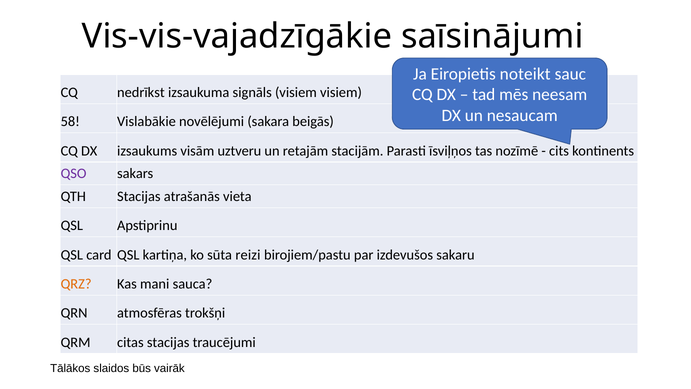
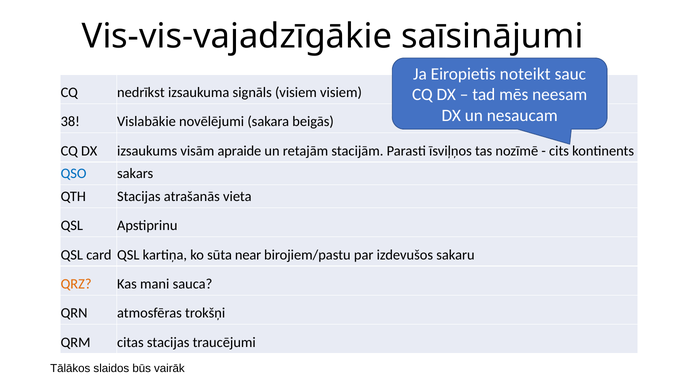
58: 58 -> 38
uztveru: uztveru -> apraide
QSO colour: purple -> blue
reizi: reizi -> near
